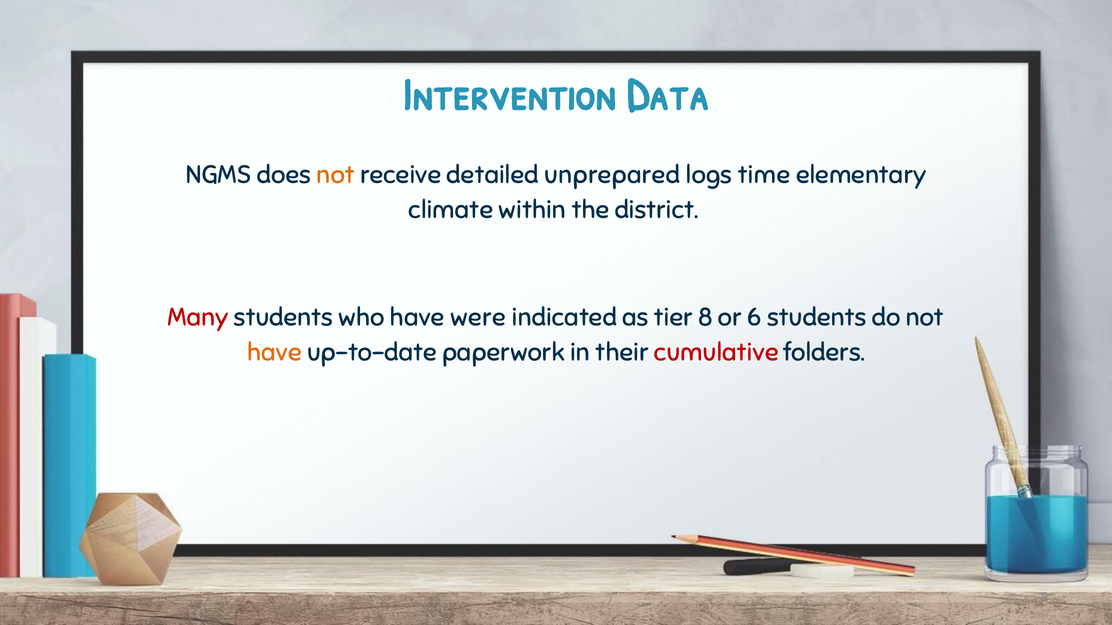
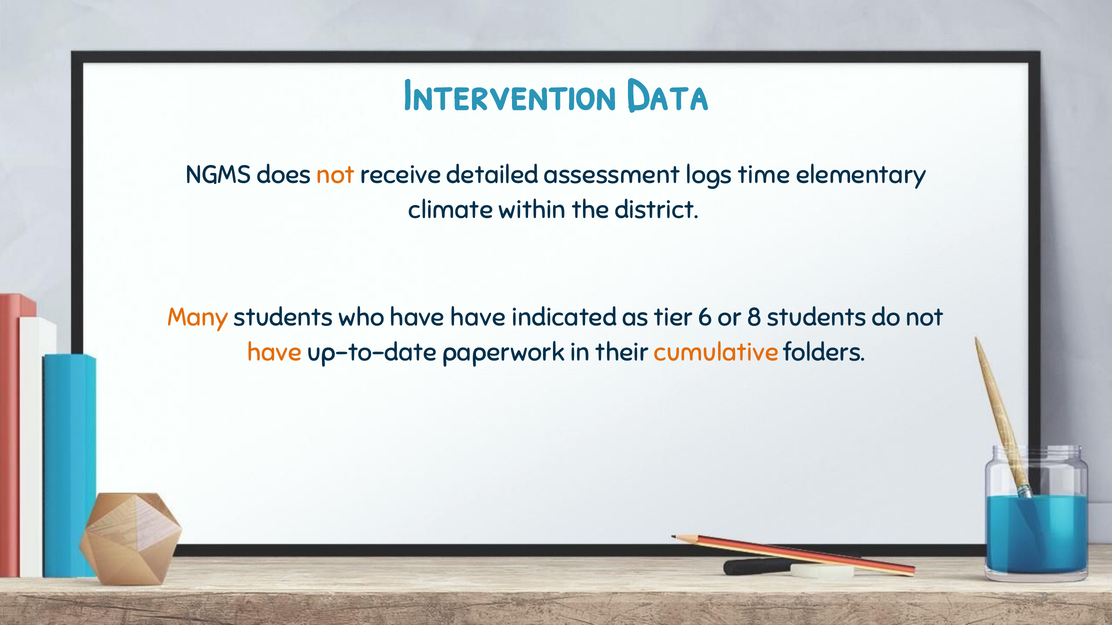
unprepared: unprepared -> assessment
Many colour: red -> orange
have were: were -> have
8: 8 -> 6
6: 6 -> 8
cumulative colour: red -> orange
